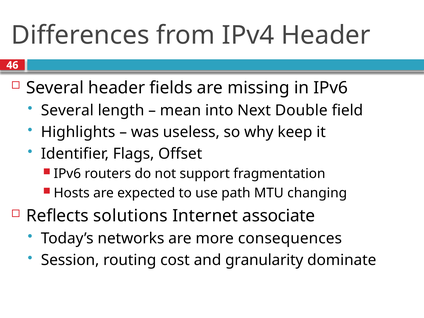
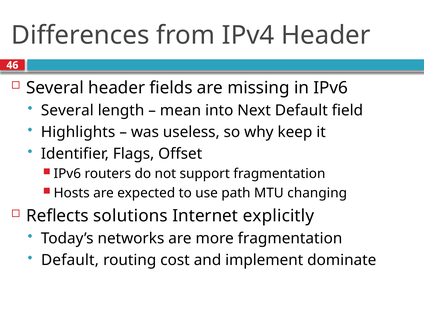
Next Double: Double -> Default
associate: associate -> explicitly
more consequences: consequences -> fragmentation
Session at (70, 260): Session -> Default
granularity: granularity -> implement
